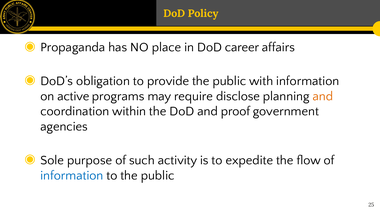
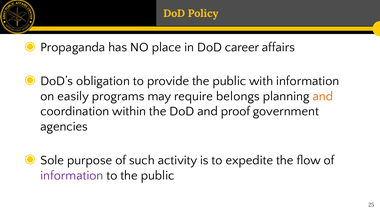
active: active -> easily
disclose: disclose -> belongs
information at (72, 175) colour: blue -> purple
